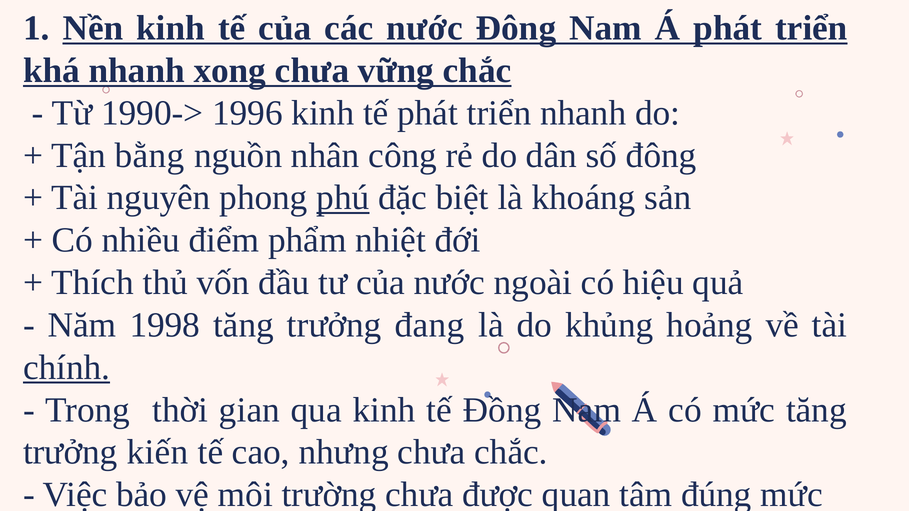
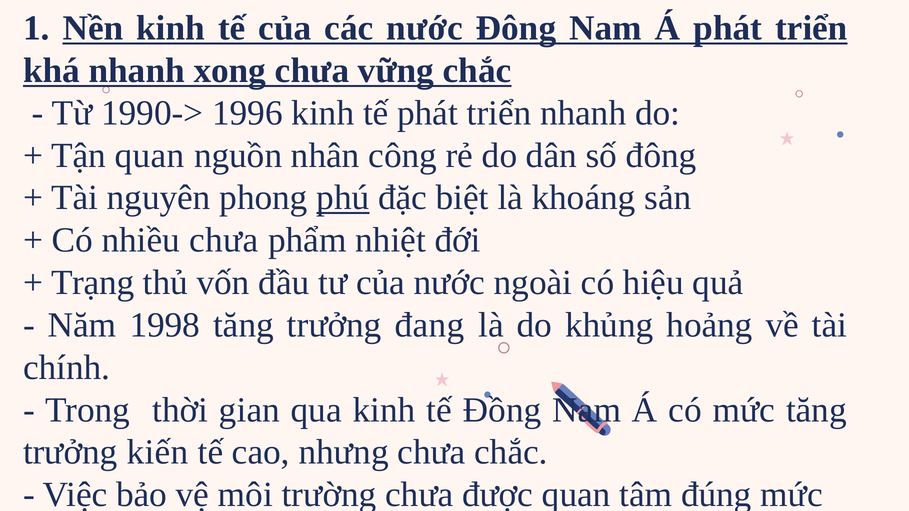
Tận bằng: bằng -> quan
nhiều điểm: điểm -> chưa
Thích: Thích -> Trạng
chính underline: present -> none
